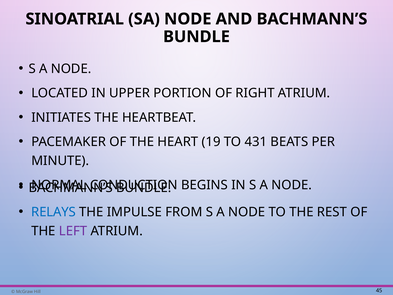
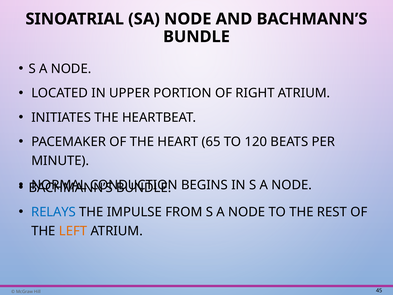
19: 19 -> 65
431: 431 -> 120
LEFT colour: purple -> orange
